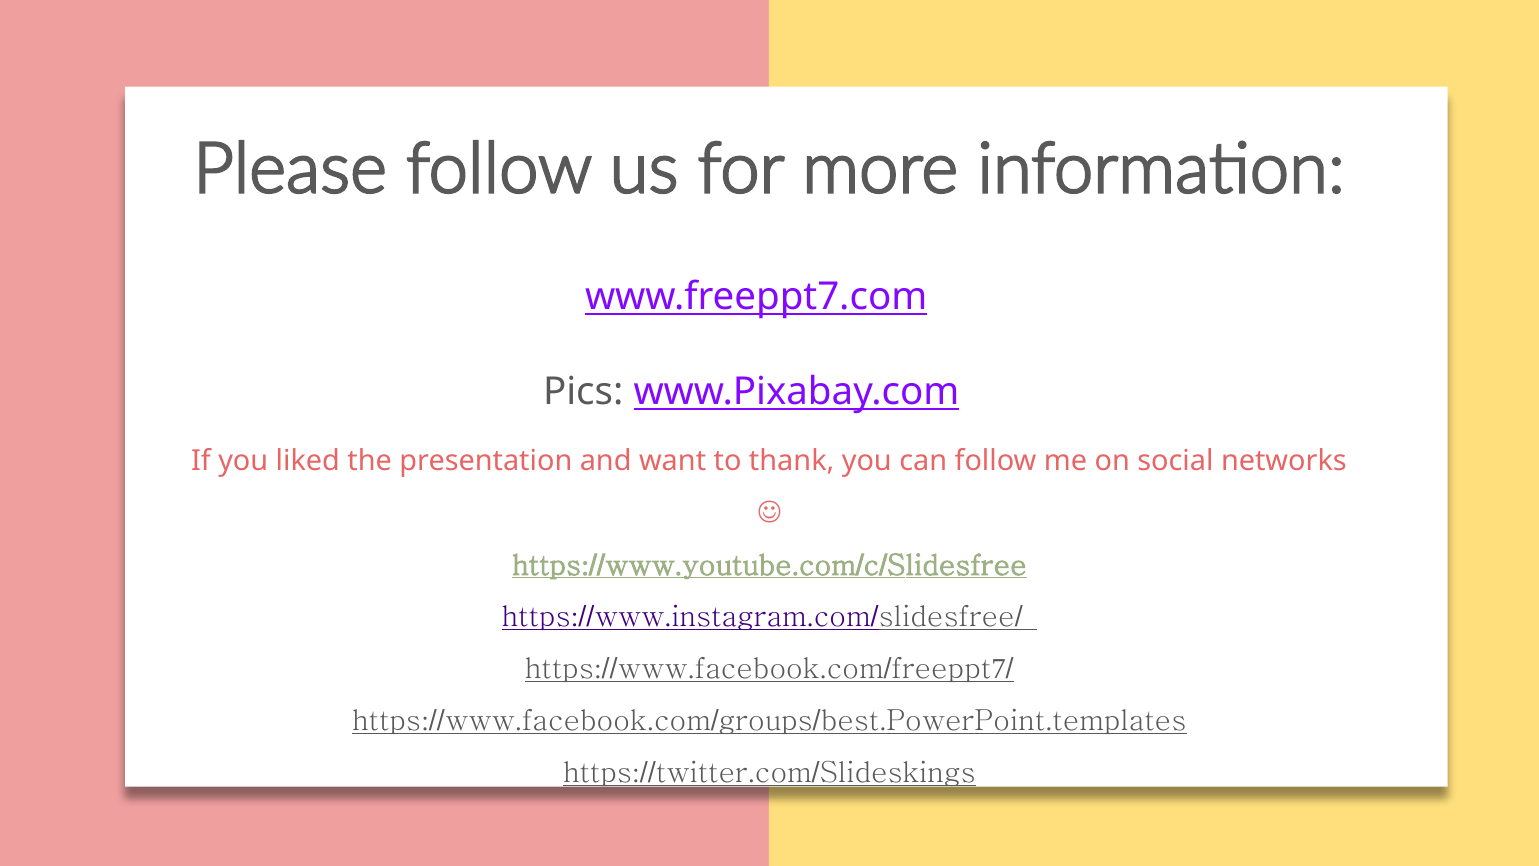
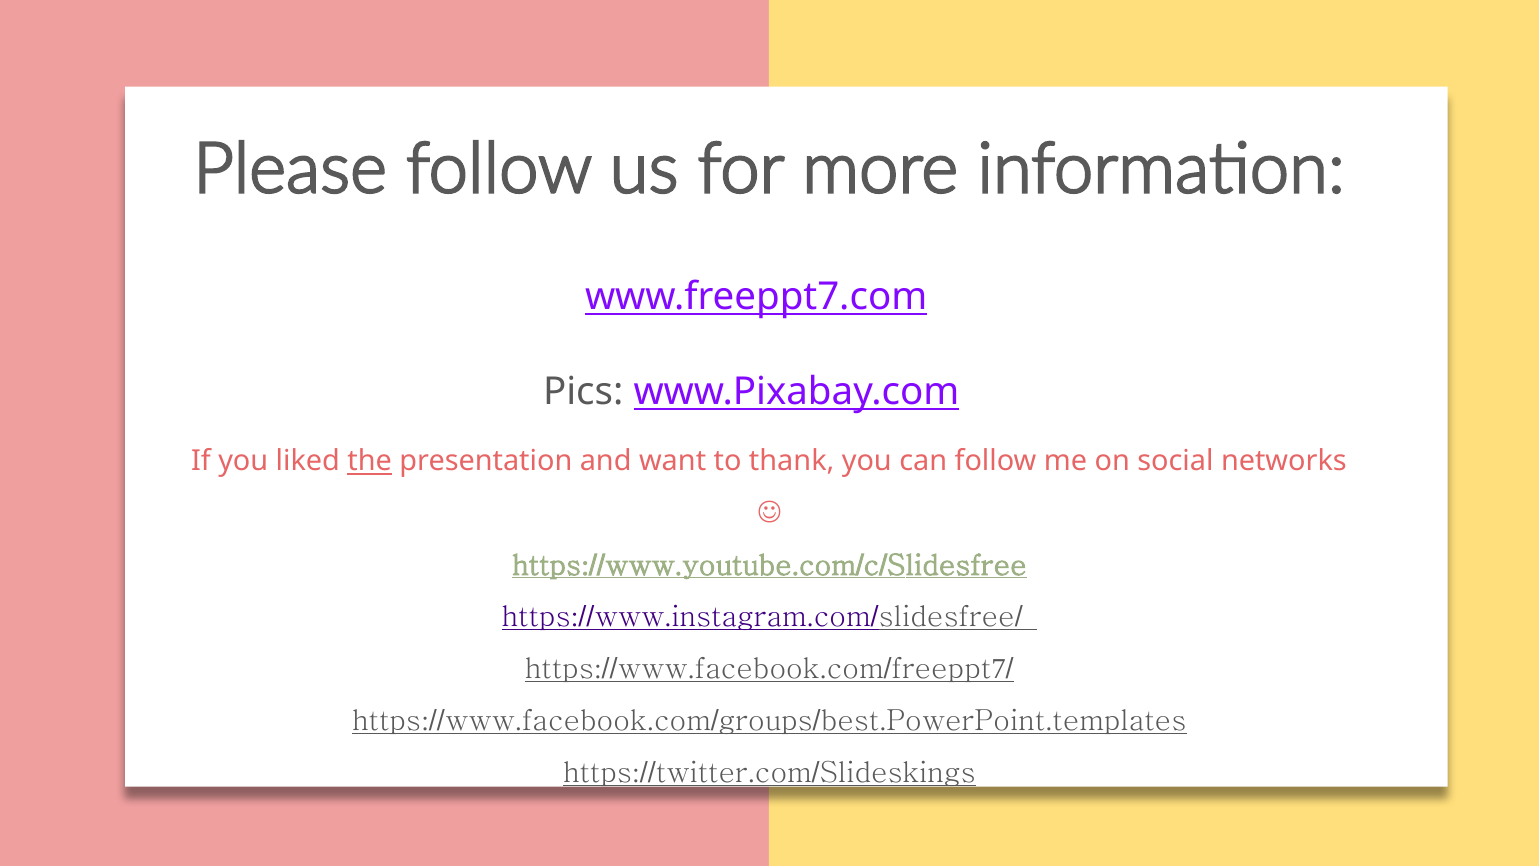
the underline: none -> present
